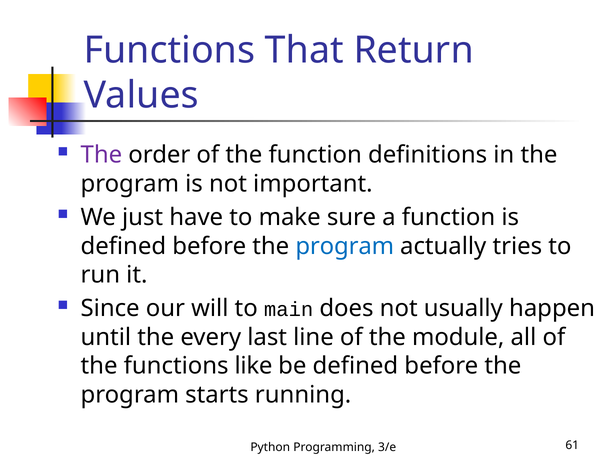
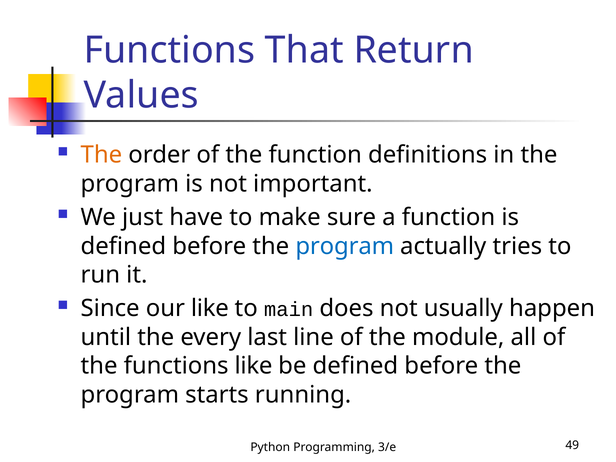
The at (101, 155) colour: purple -> orange
our will: will -> like
61: 61 -> 49
